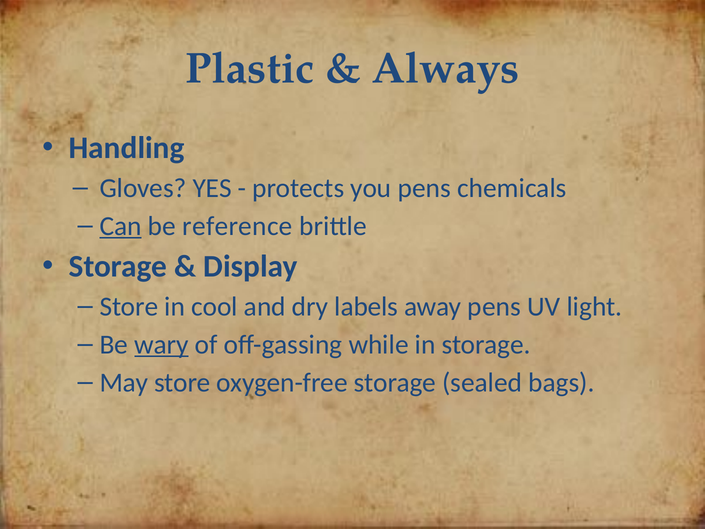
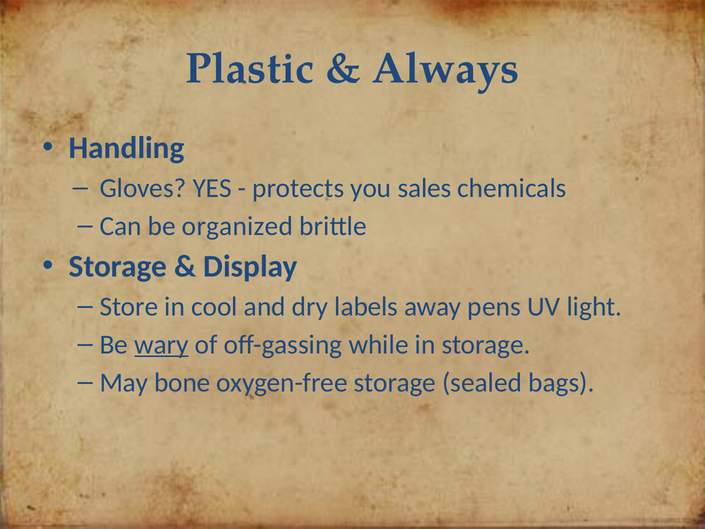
you pens: pens -> sales
Can underline: present -> none
reference: reference -> organized
May store: store -> bone
